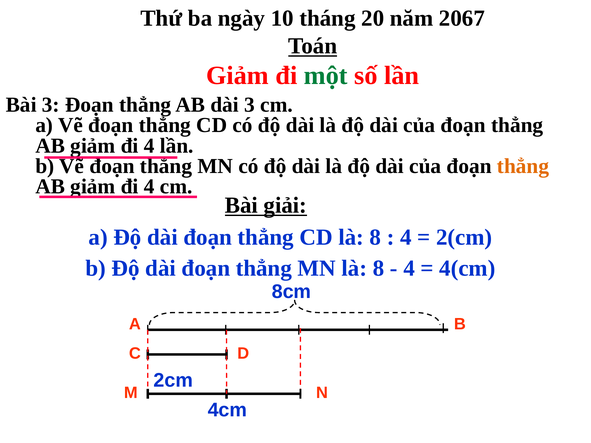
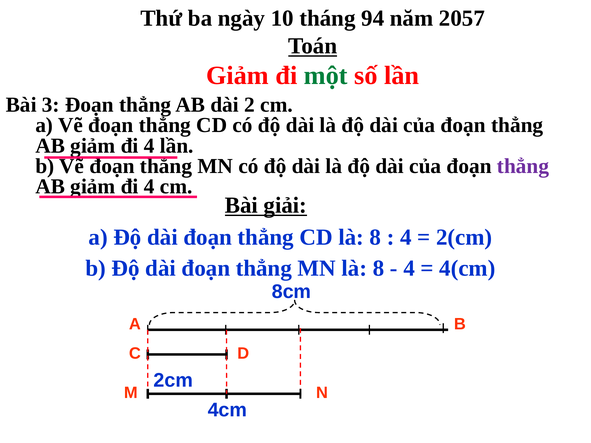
20: 20 -> 94
2067: 2067 -> 2057
dài 3: 3 -> 2
thẳng at (523, 166) colour: orange -> purple
